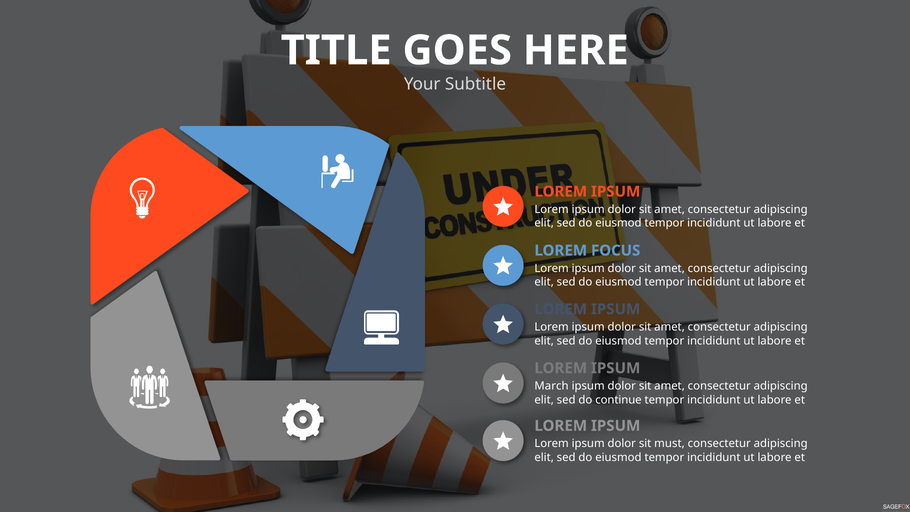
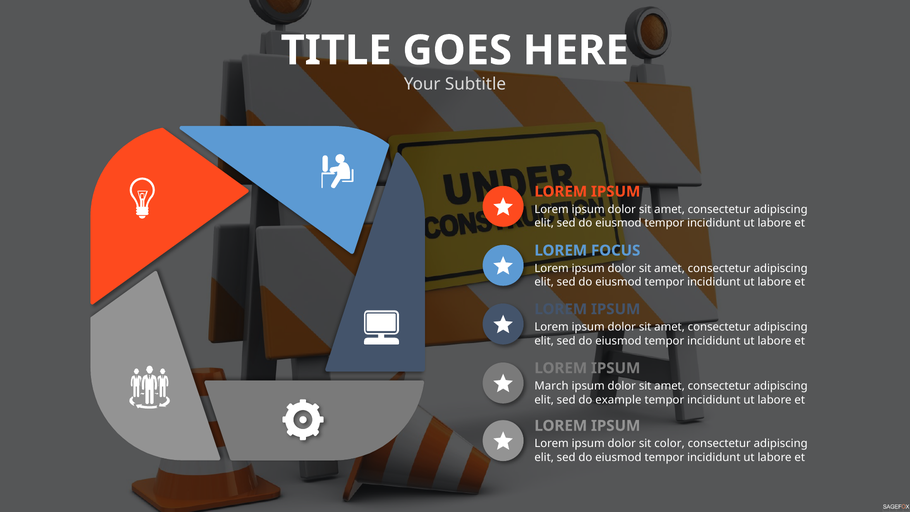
continue: continue -> example
must: must -> color
